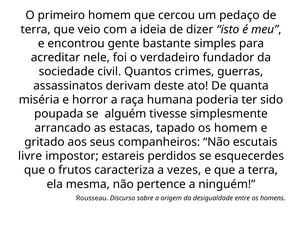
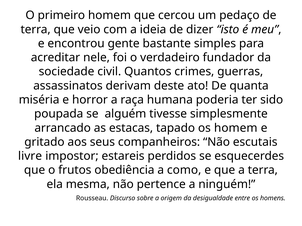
caracteriza: caracteriza -> obediência
vezes: vezes -> como
